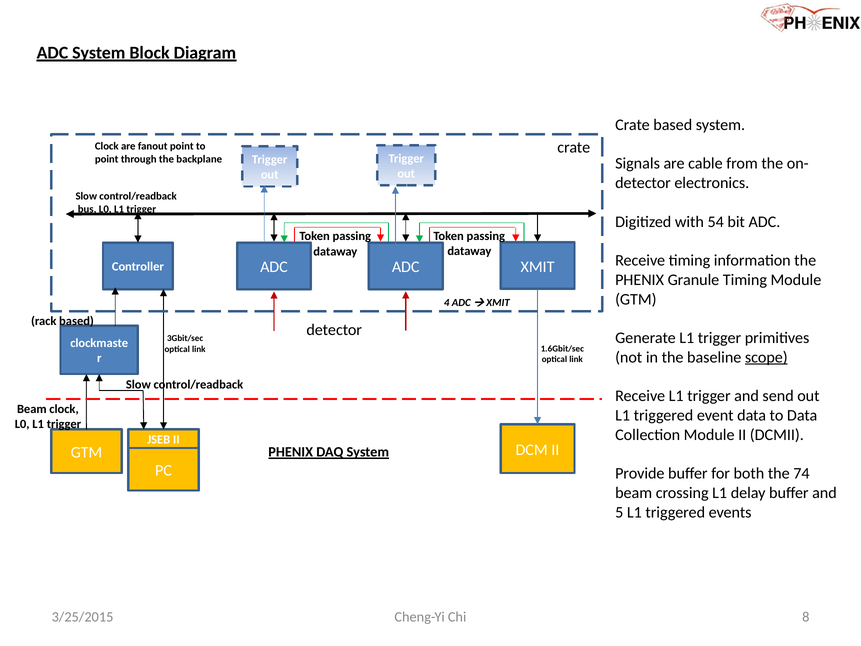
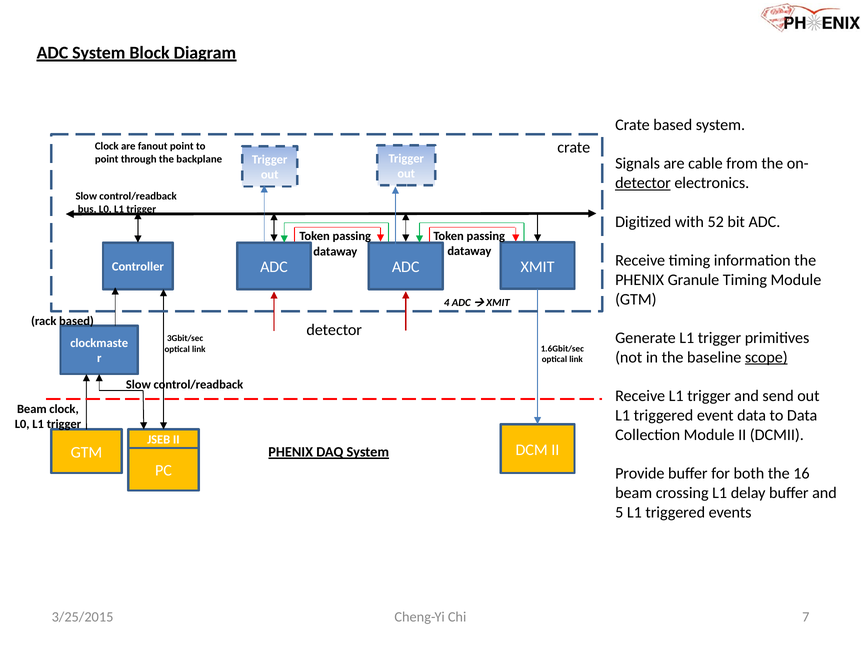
detector at (643, 183) underline: none -> present
54: 54 -> 52
74: 74 -> 16
8: 8 -> 7
